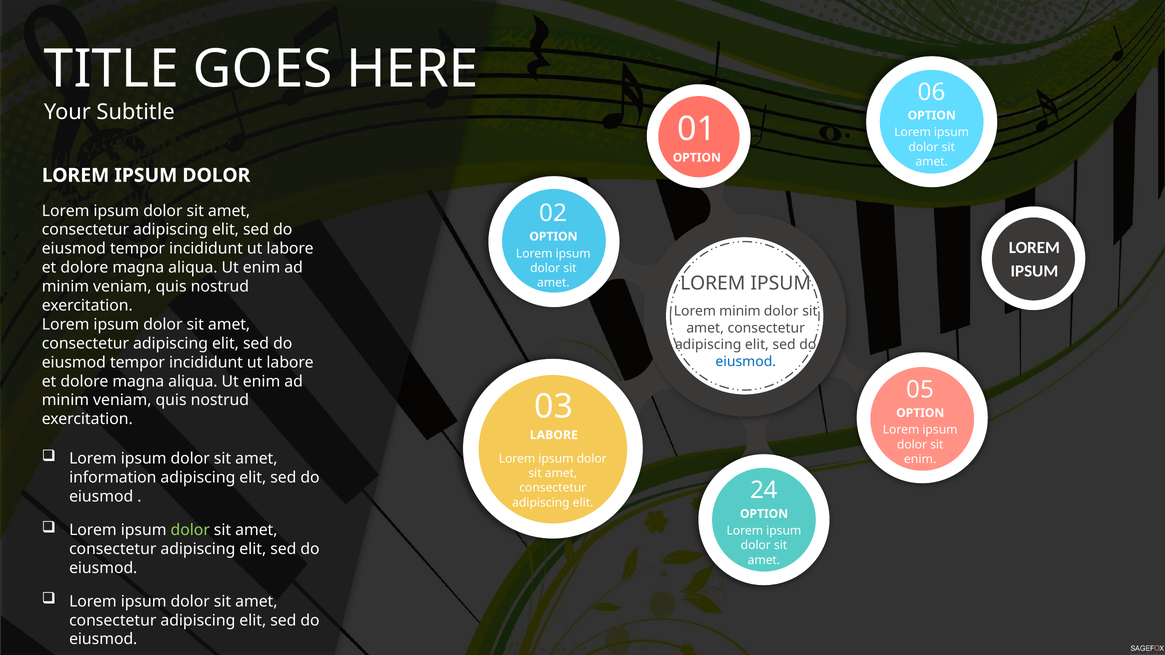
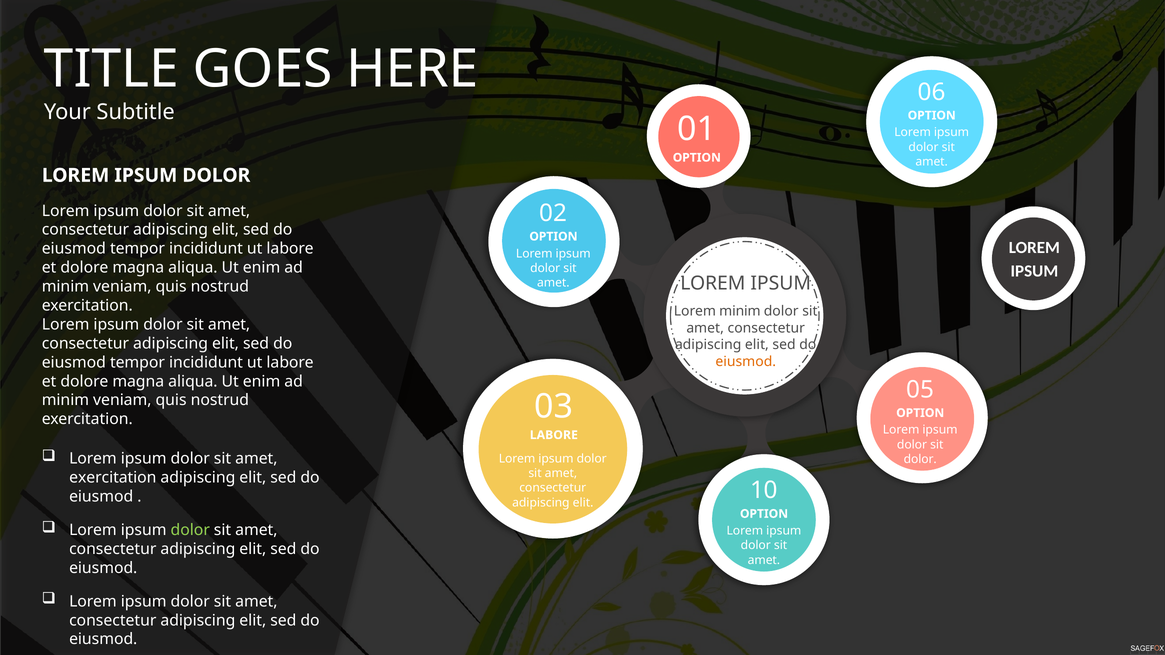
eiusmod at (746, 362) colour: blue -> orange
enim at (920, 459): enim -> dolor
information at (113, 478): information -> exercitation
24: 24 -> 10
